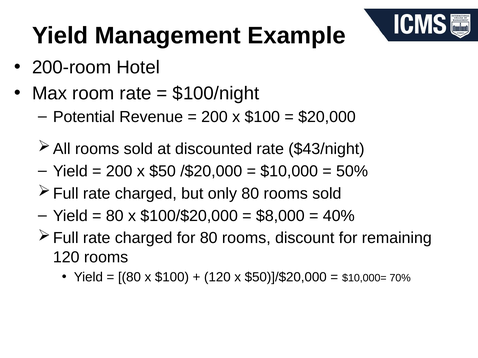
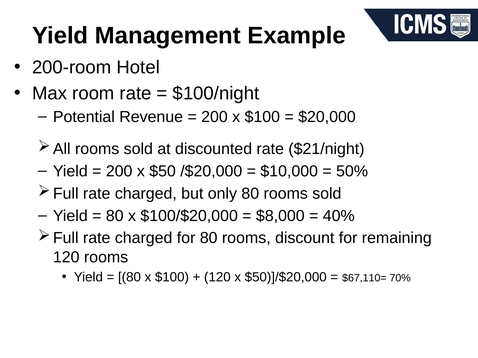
$43/night: $43/night -> $21/night
$10,000=: $10,000= -> $67,110=
